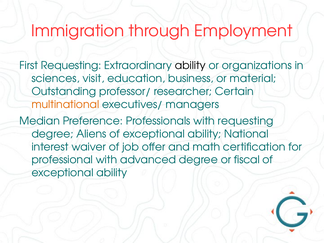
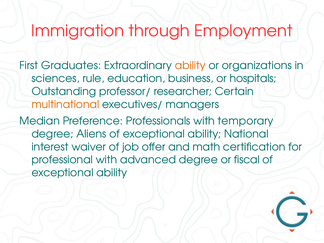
First Requesting: Requesting -> Graduates
ability at (190, 66) colour: black -> orange
visit: visit -> rule
material: material -> hospitals
with requesting: requesting -> temporary
